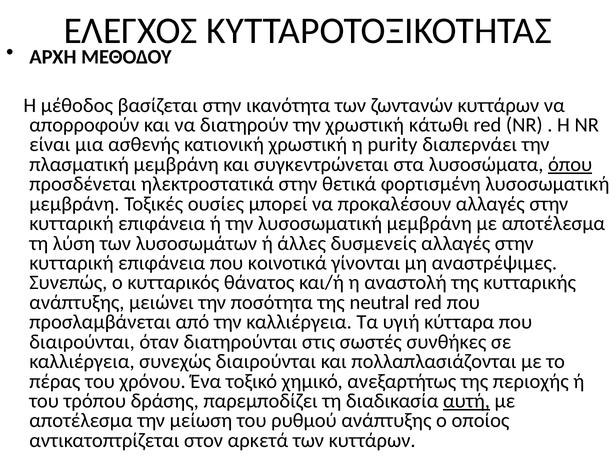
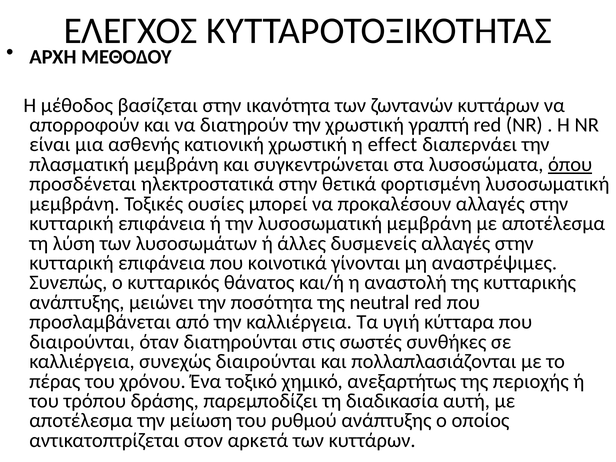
κάτωθι: κάτωθι -> γραπτή
purity: purity -> effect
αυτή underline: present -> none
